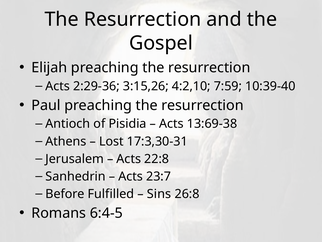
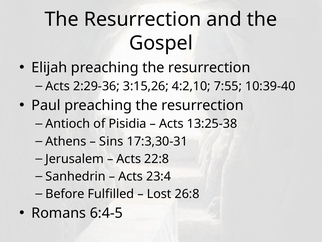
7:59: 7:59 -> 7:55
13:69-38: 13:69-38 -> 13:25-38
Lost: Lost -> Sins
23:7: 23:7 -> 23:4
Sins: Sins -> Lost
